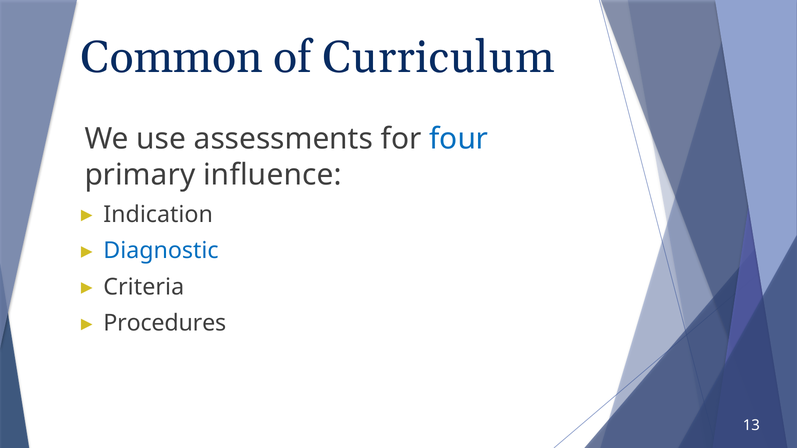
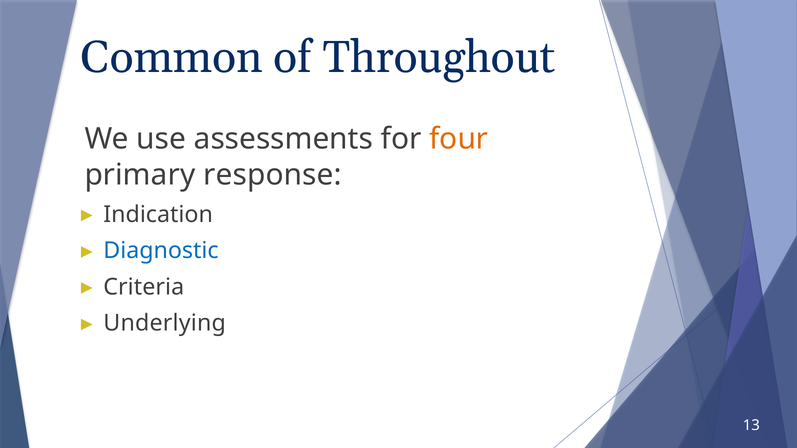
Curriculum: Curriculum -> Throughout
four colour: blue -> orange
influence: influence -> response
Procedures: Procedures -> Underlying
